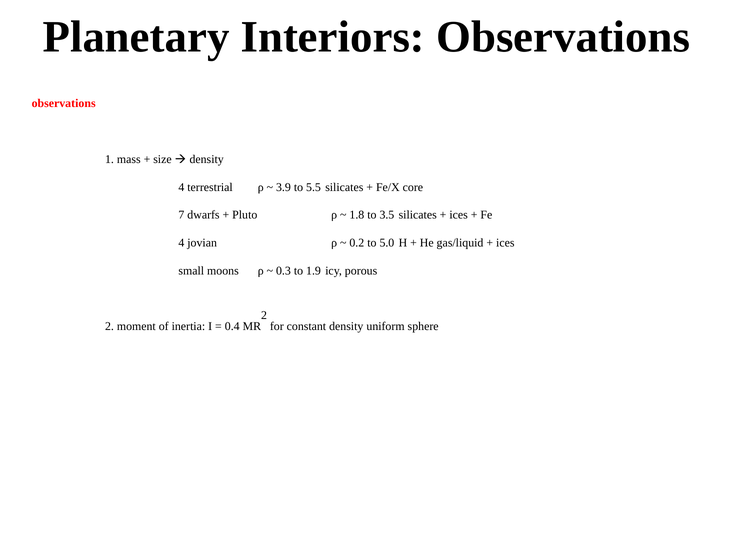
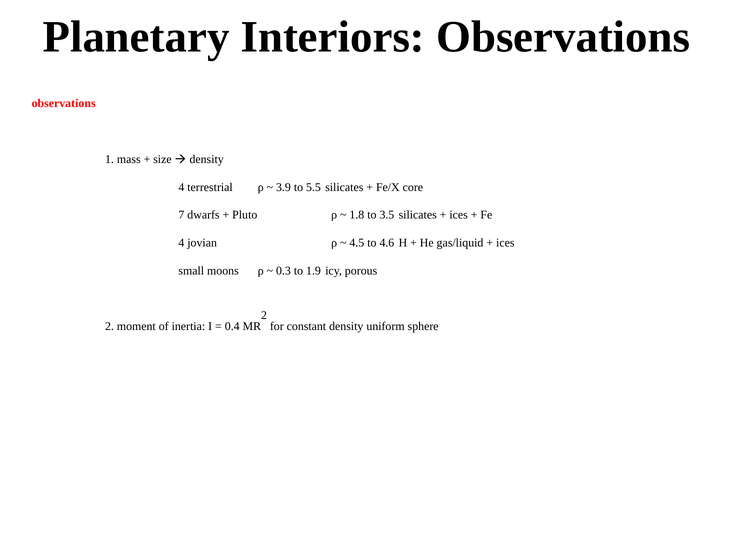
0.2: 0.2 -> 4.5
5.0: 5.0 -> 4.6
